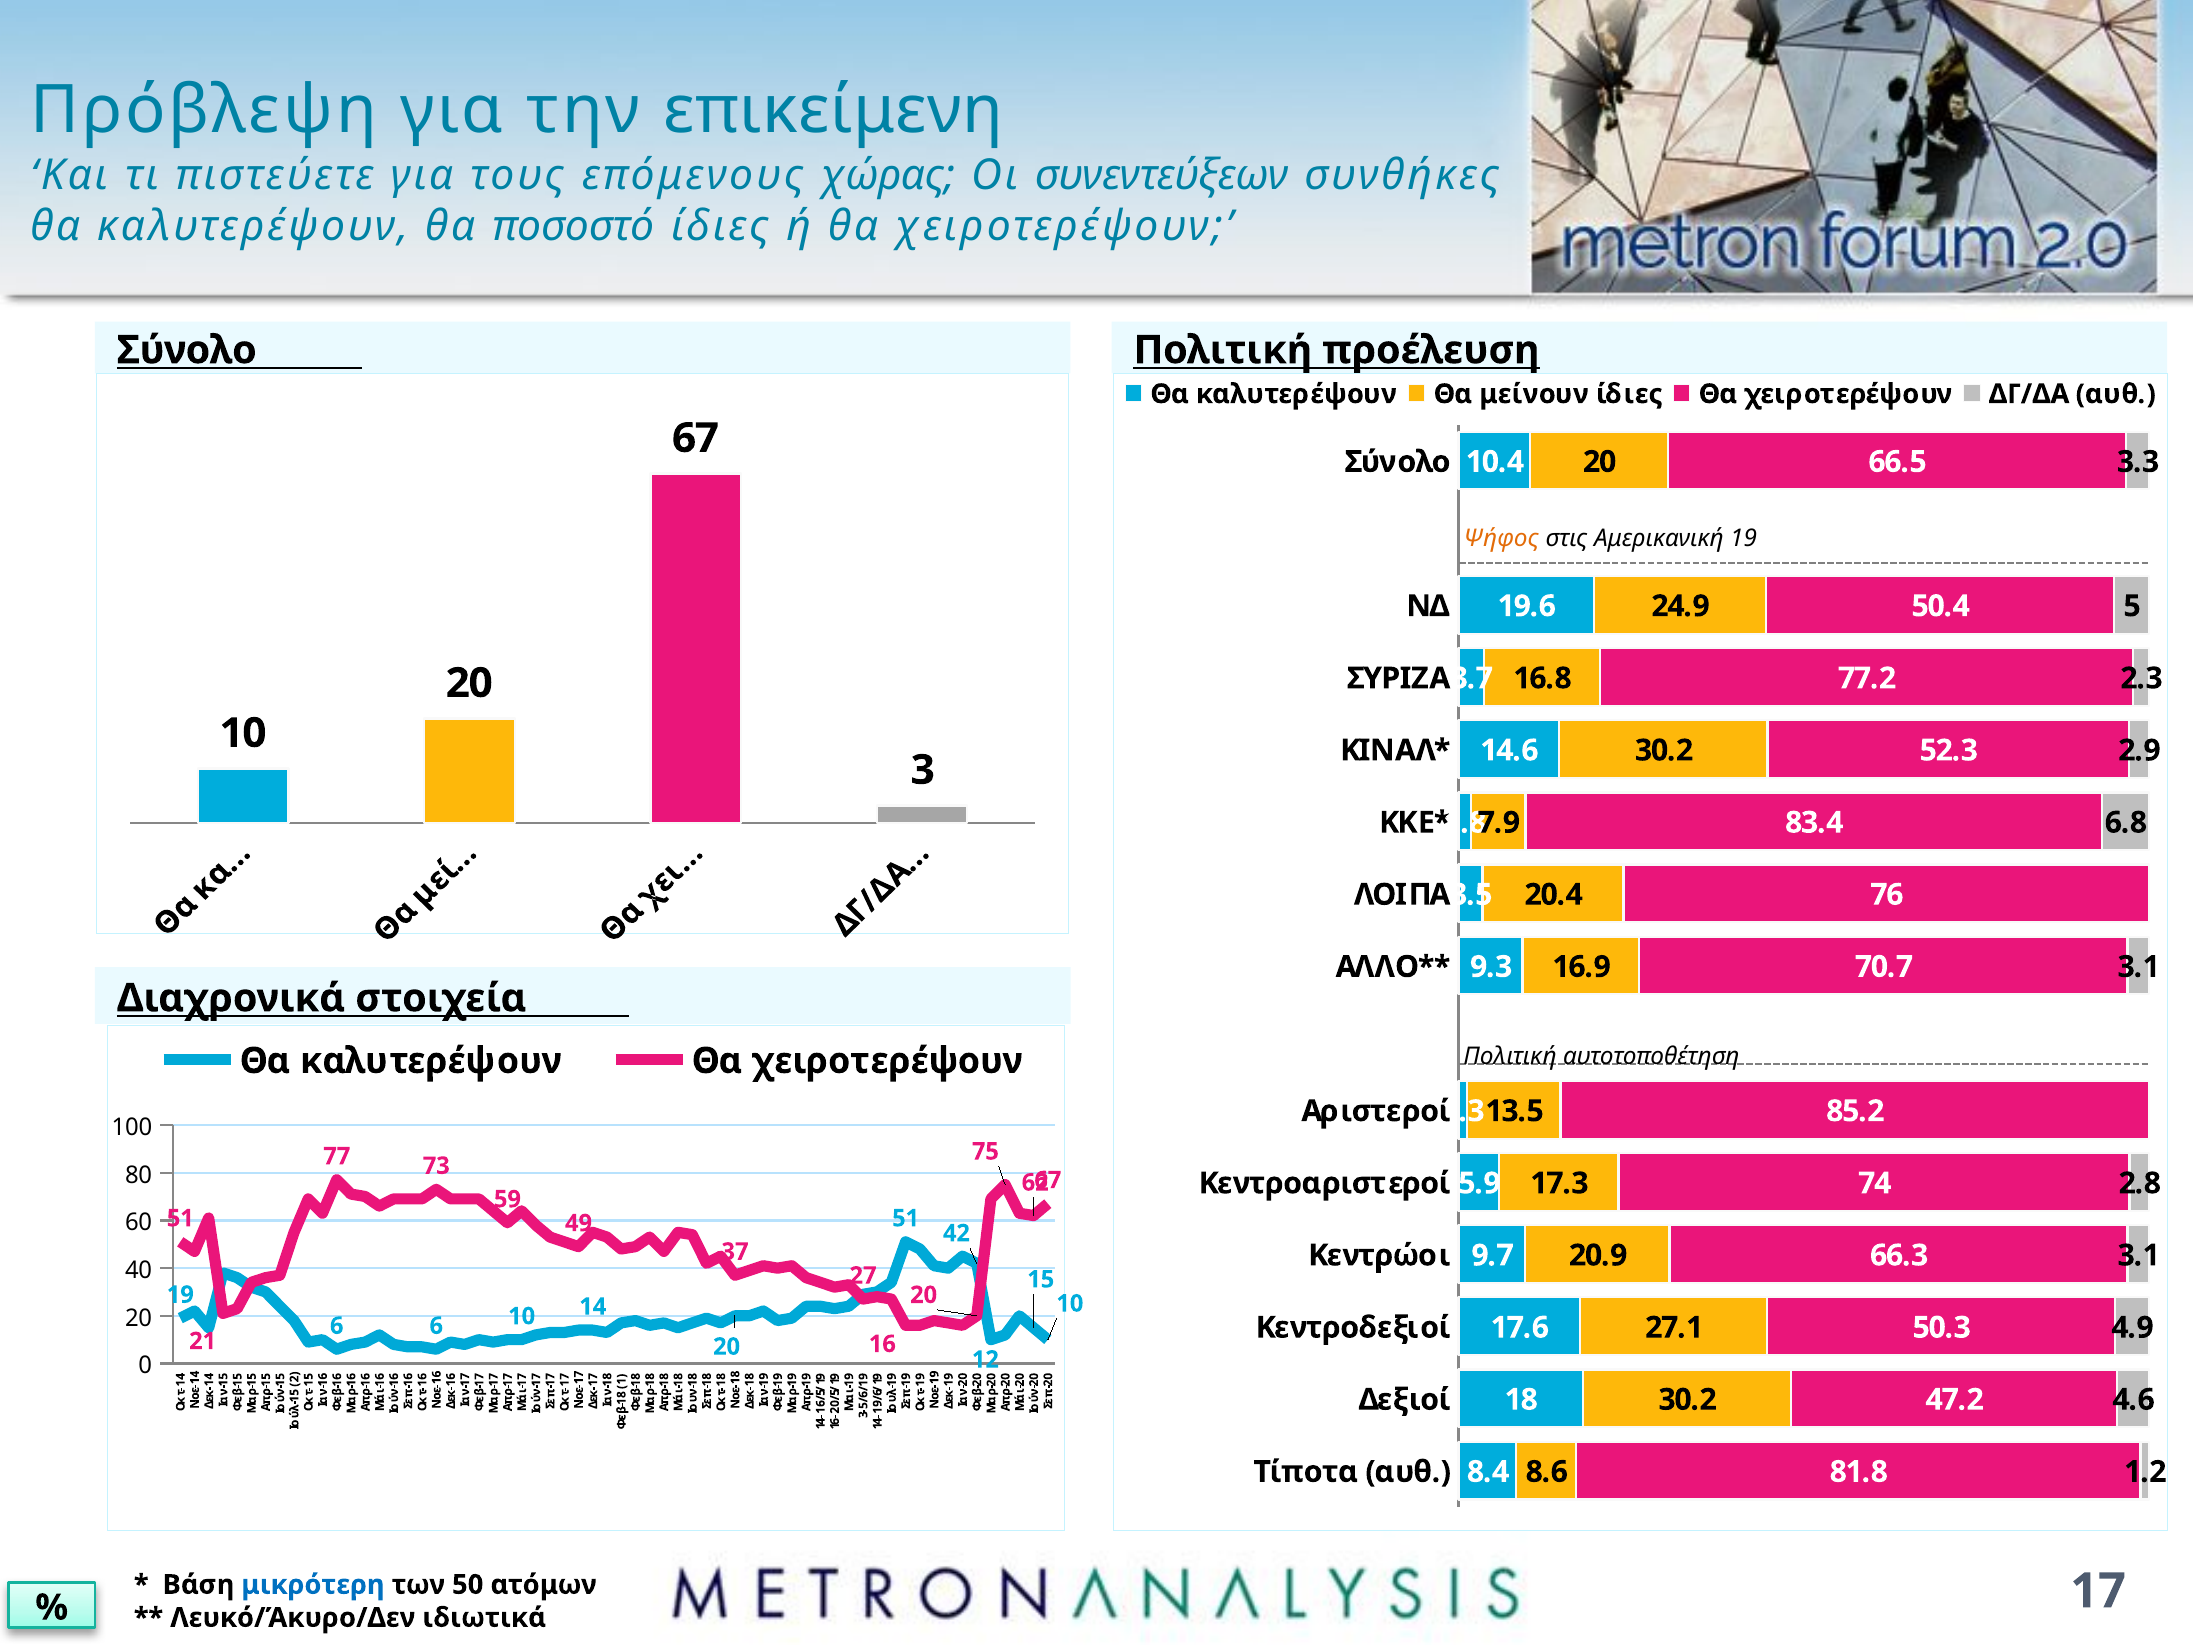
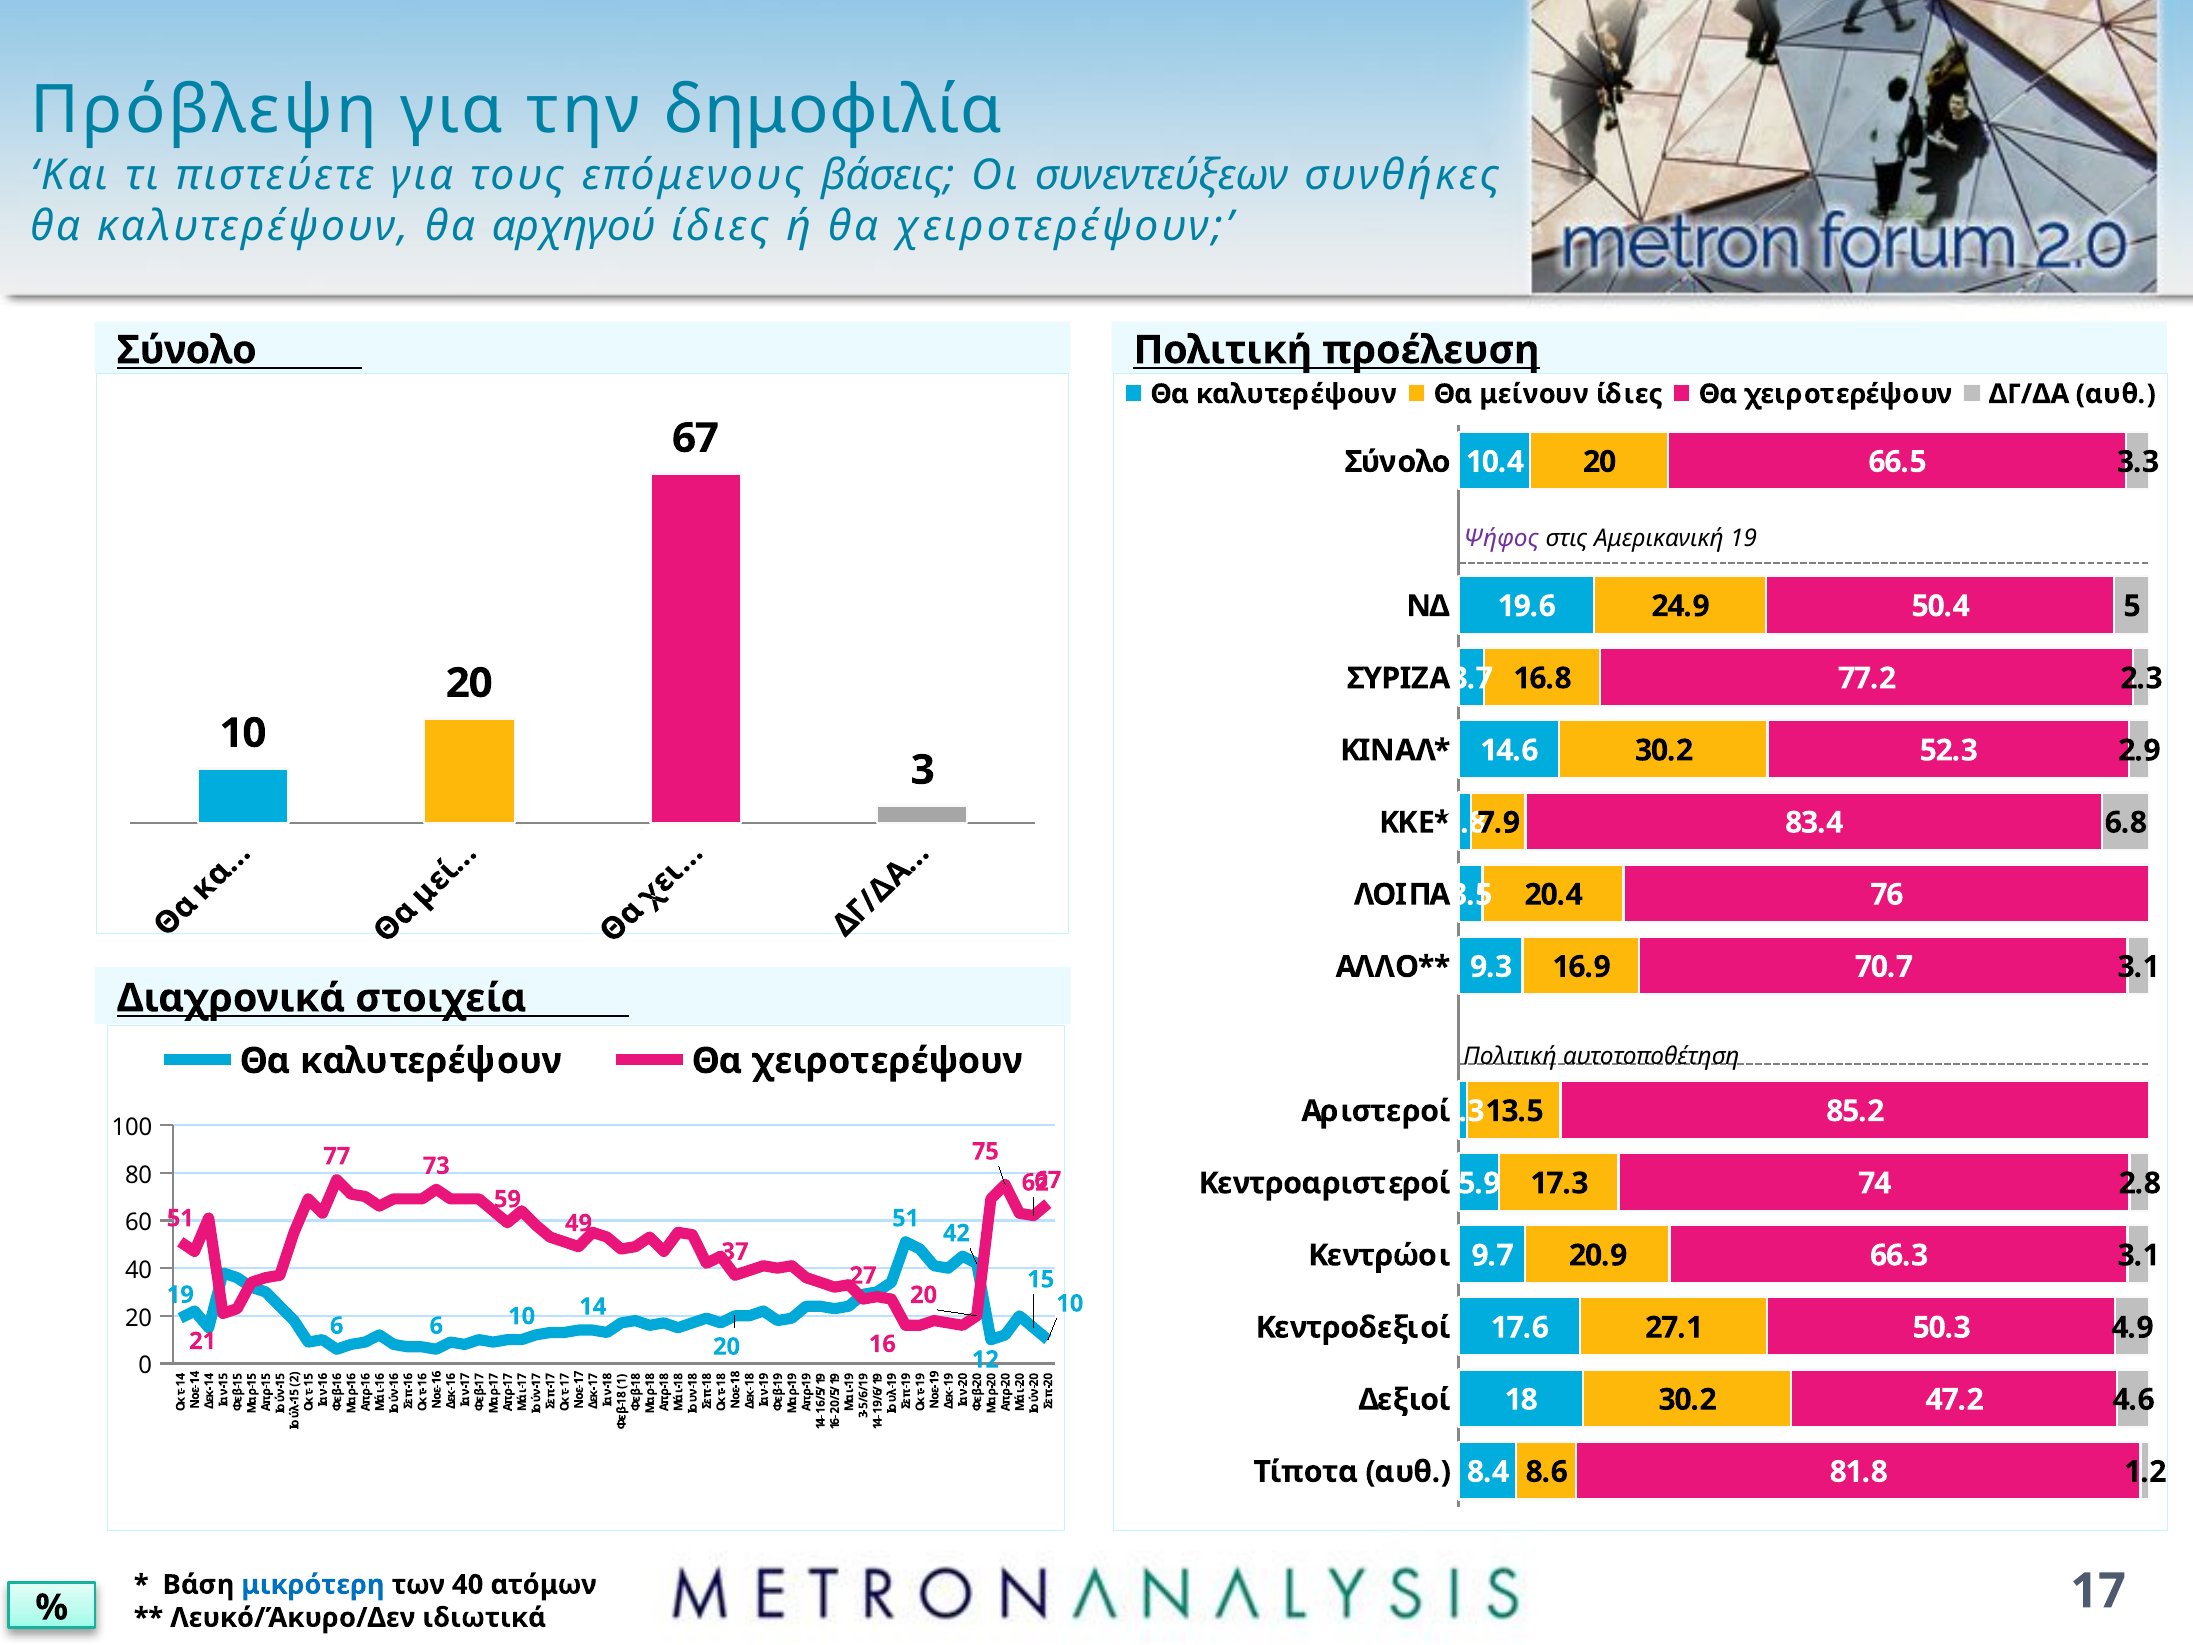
επικείμενη: επικείμενη -> δημοφιλία
χώρας: χώρας -> βάσεις
ποσοστό: ποσοστό -> αρχηγού
Ψήφος colour: orange -> purple
των 50: 50 -> 40
